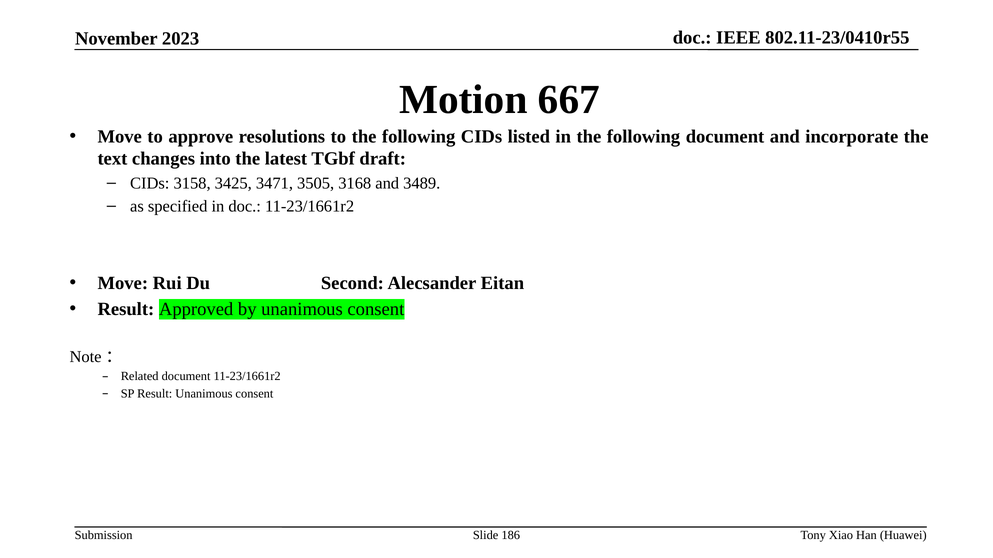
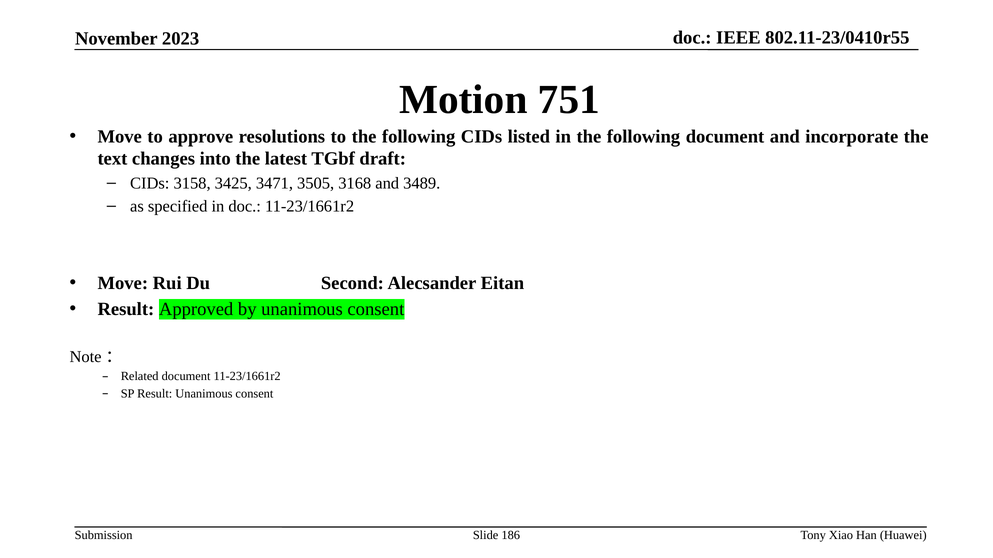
667: 667 -> 751
